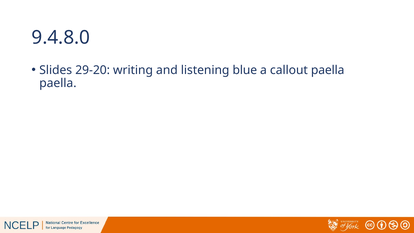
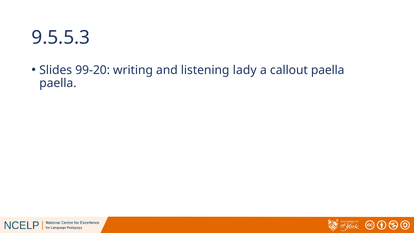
9.4.8.0: 9.4.8.0 -> 9.5.5.3
29-20: 29-20 -> 99-20
blue: blue -> lady
